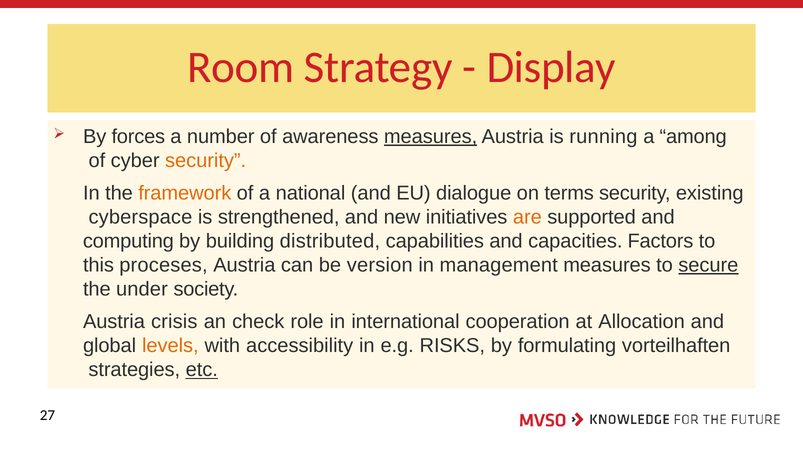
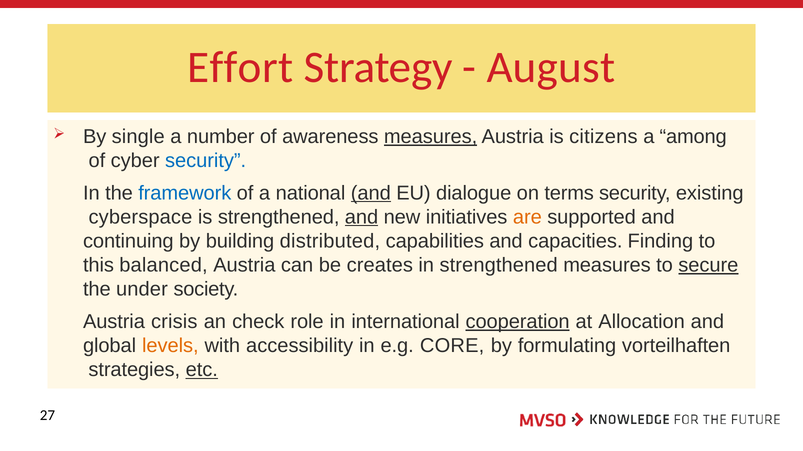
Room: Room -> Effort
Display: Display -> August
forces: forces -> single
running: running -> citizens
security at (206, 161) colour: orange -> blue
framework colour: orange -> blue
and at (371, 193) underline: none -> present
and at (362, 217) underline: none -> present
computing: computing -> continuing
Factors: Factors -> Finding
proceses: proceses -> balanced
version: version -> creates
in management: management -> strengthened
cooperation underline: none -> present
RISKS: RISKS -> CORE
